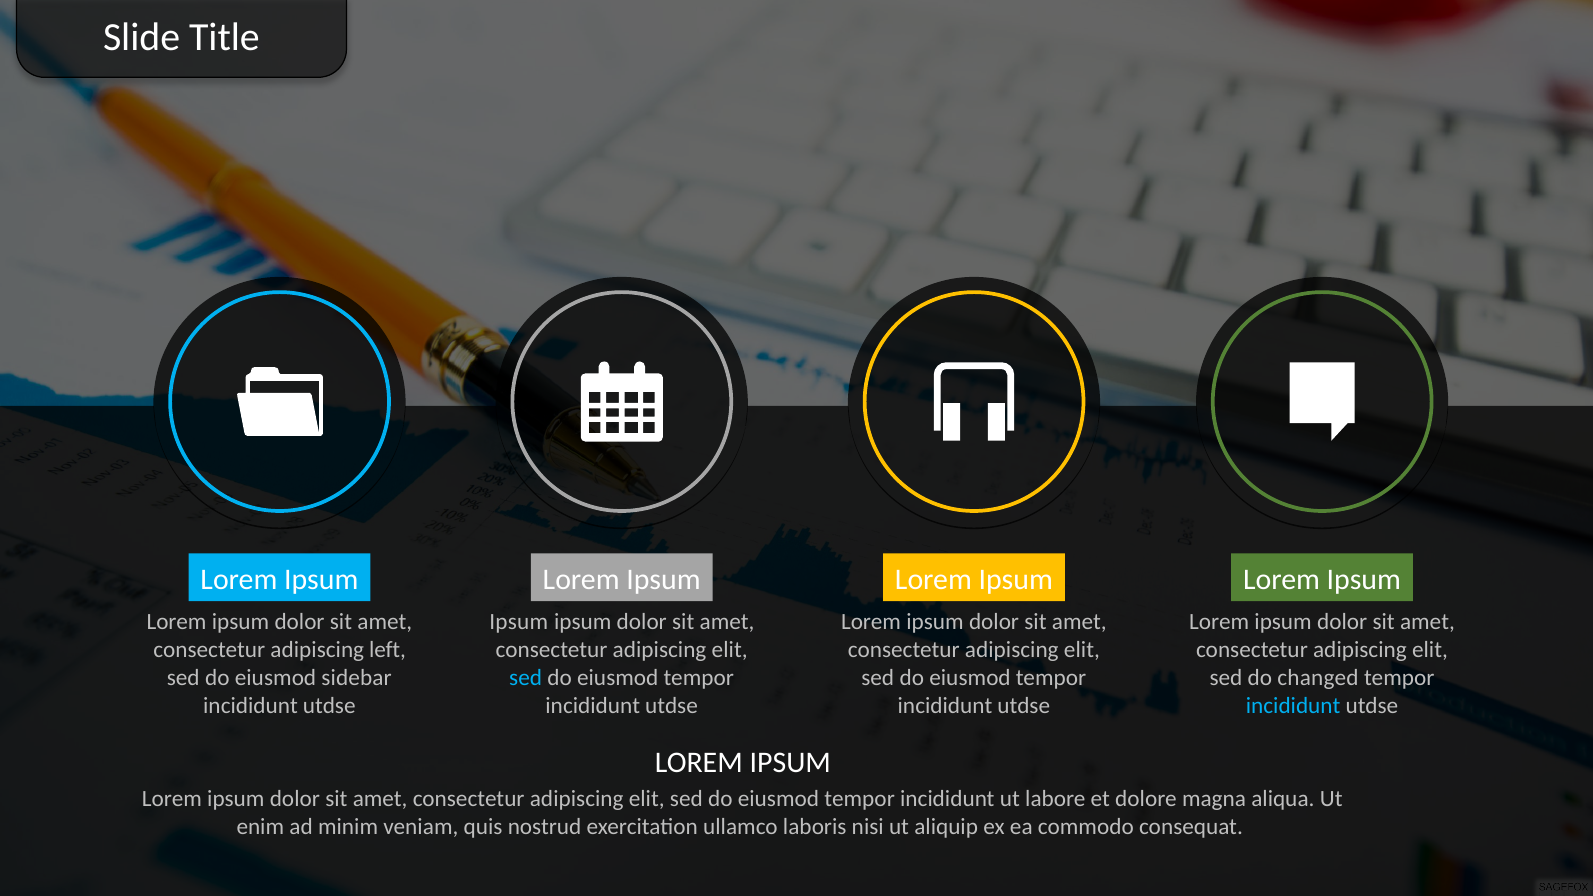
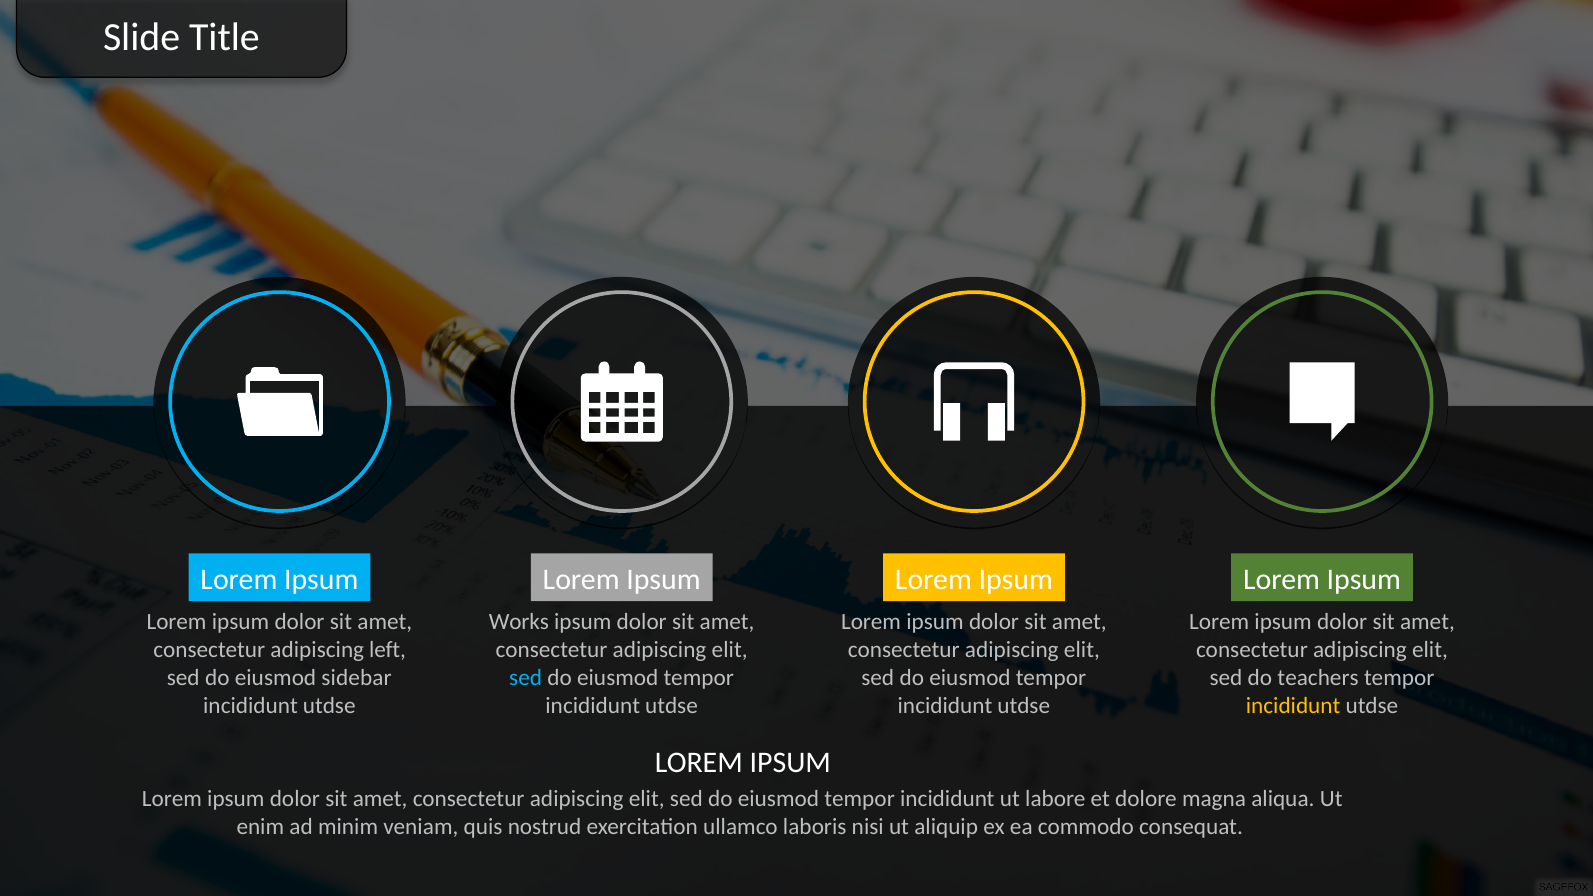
Ipsum at (519, 622): Ipsum -> Works
changed: changed -> teachers
incididunt at (1293, 706) colour: light blue -> yellow
